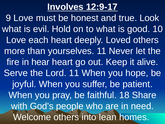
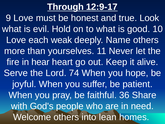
Involves: Involves -> Through
each heart: heart -> weak
Loved: Loved -> Name
Lord 11: 11 -> 74
18: 18 -> 36
